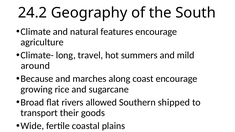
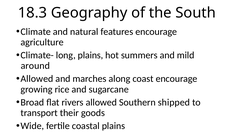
24.2: 24.2 -> 18.3
long travel: travel -> plains
Because at (37, 79): Because -> Allowed
